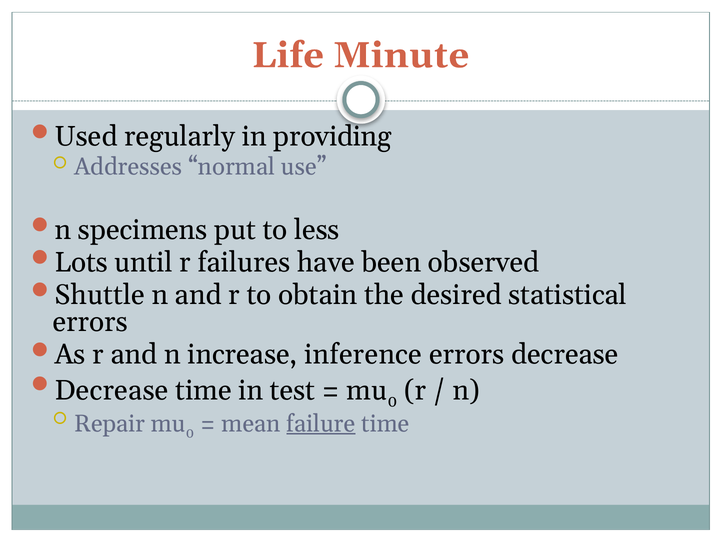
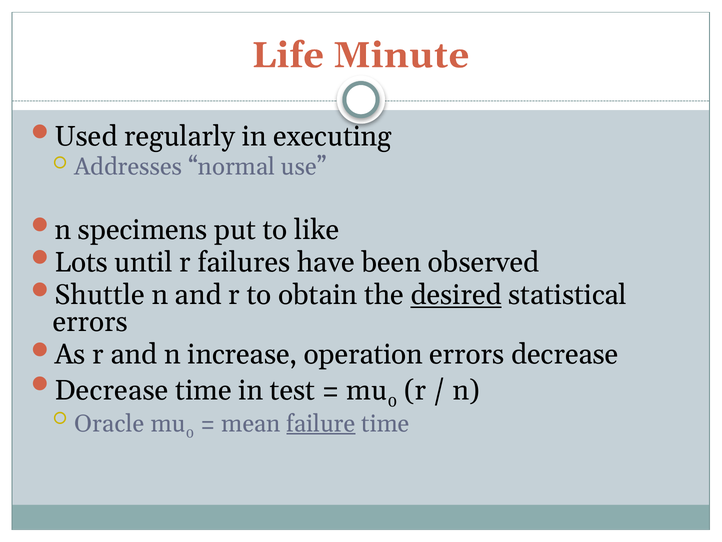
providing: providing -> executing
less: less -> like
desired underline: none -> present
inference: inference -> operation
Repair: Repair -> Oracle
